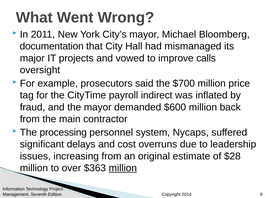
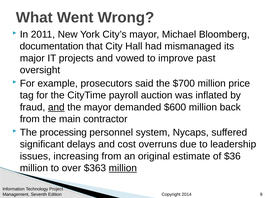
calls: calls -> past
indirect: indirect -> auction
and at (56, 108) underline: none -> present
$28: $28 -> $36
